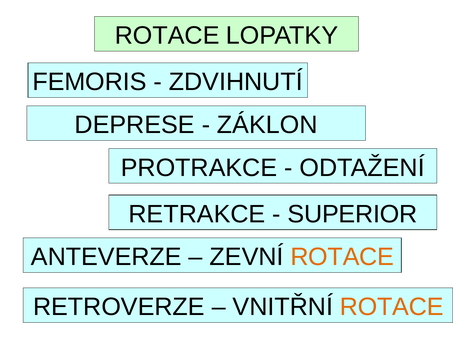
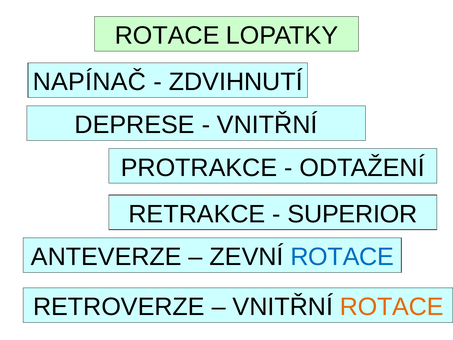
FEMORIS: FEMORIS -> NAPÍNAČ
ZÁKLON at (267, 125): ZÁKLON -> VNITŘNÍ
ROTACE at (342, 257) colour: orange -> blue
